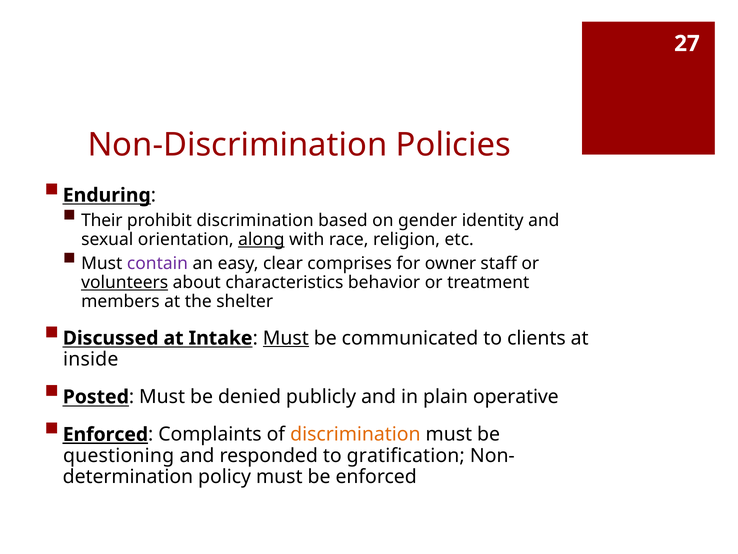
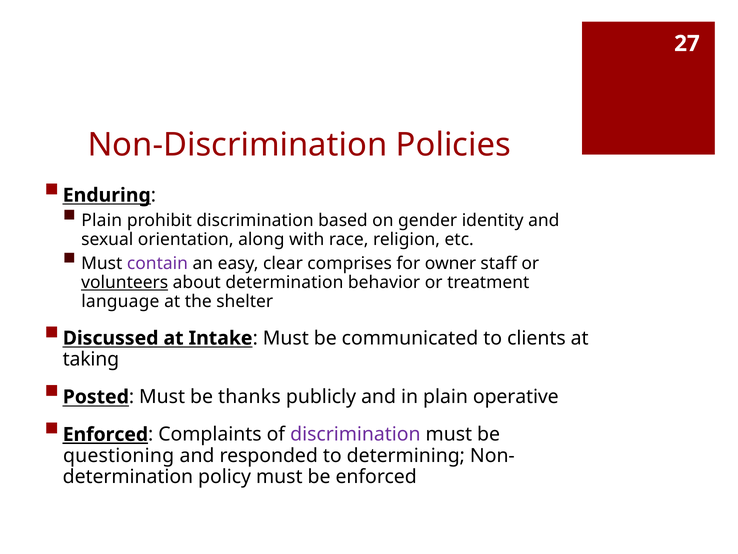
Their at (102, 220): Their -> Plain
along underline: present -> none
about characteristics: characteristics -> determination
members: members -> language
Must at (286, 338) underline: present -> none
inside: inside -> taking
denied: denied -> thanks
discrimination at (355, 434) colour: orange -> purple
gratification: gratification -> determining
